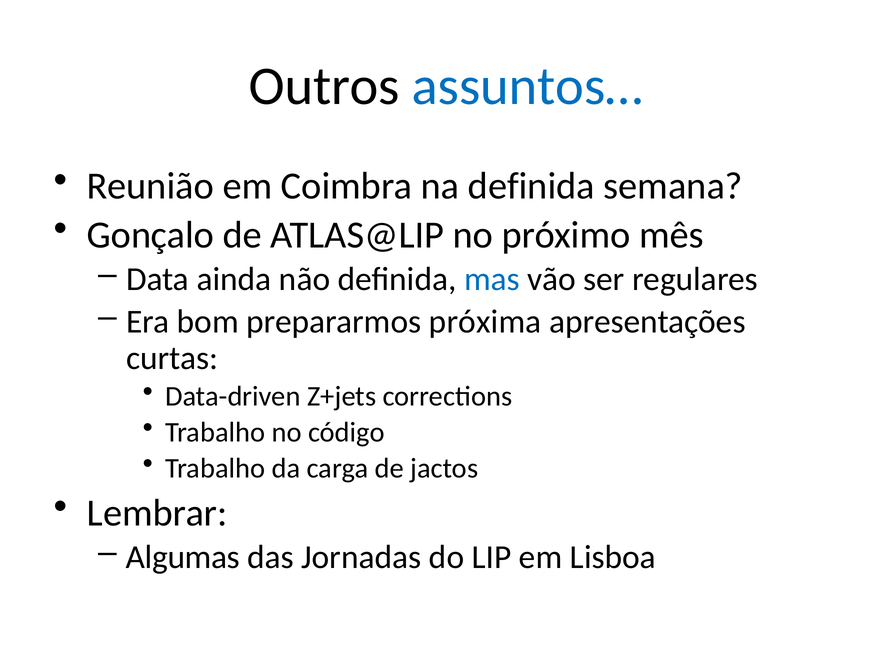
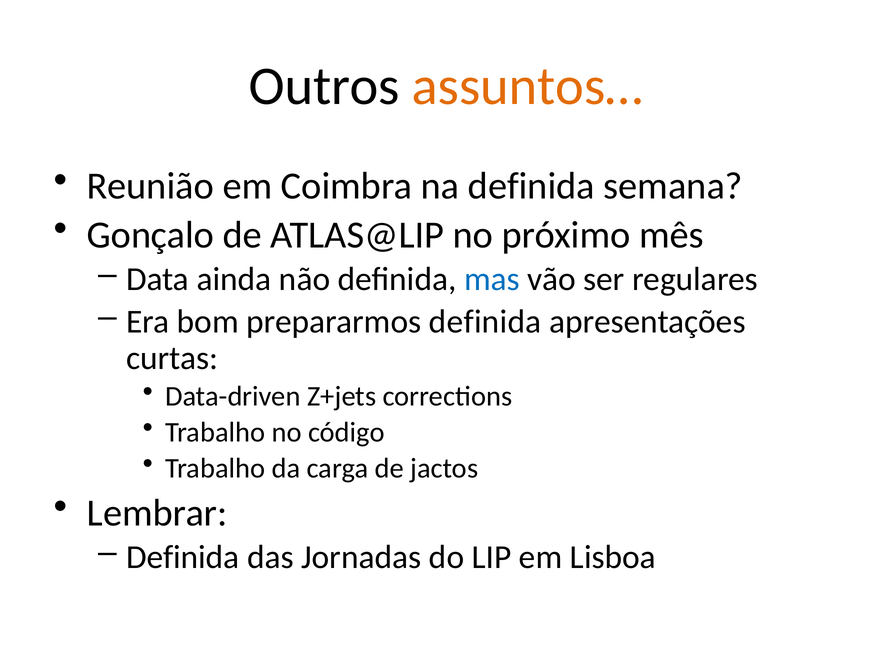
assuntos… colour: blue -> orange
prepararmos próxima: próxima -> definida
Algumas at (183, 557): Algumas -> Definida
